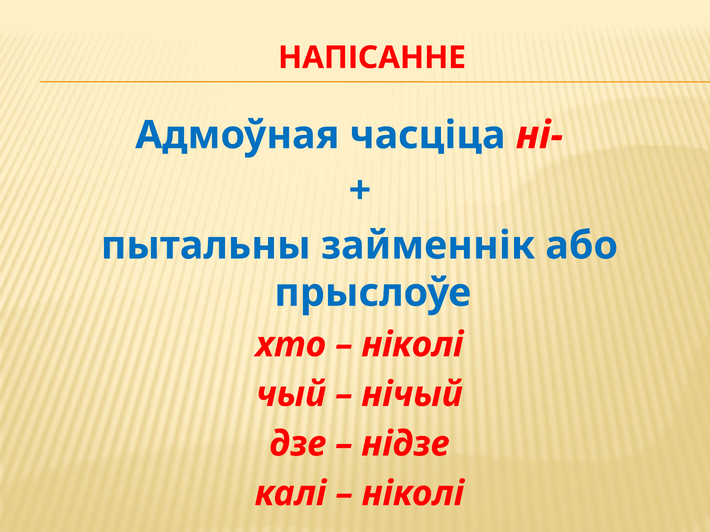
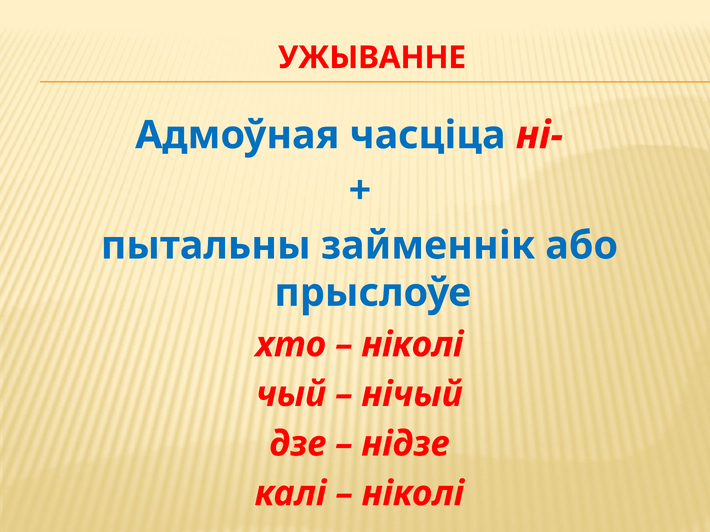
НАПІСАННЕ: НАПІСАННЕ -> УЖЫВАННЕ
